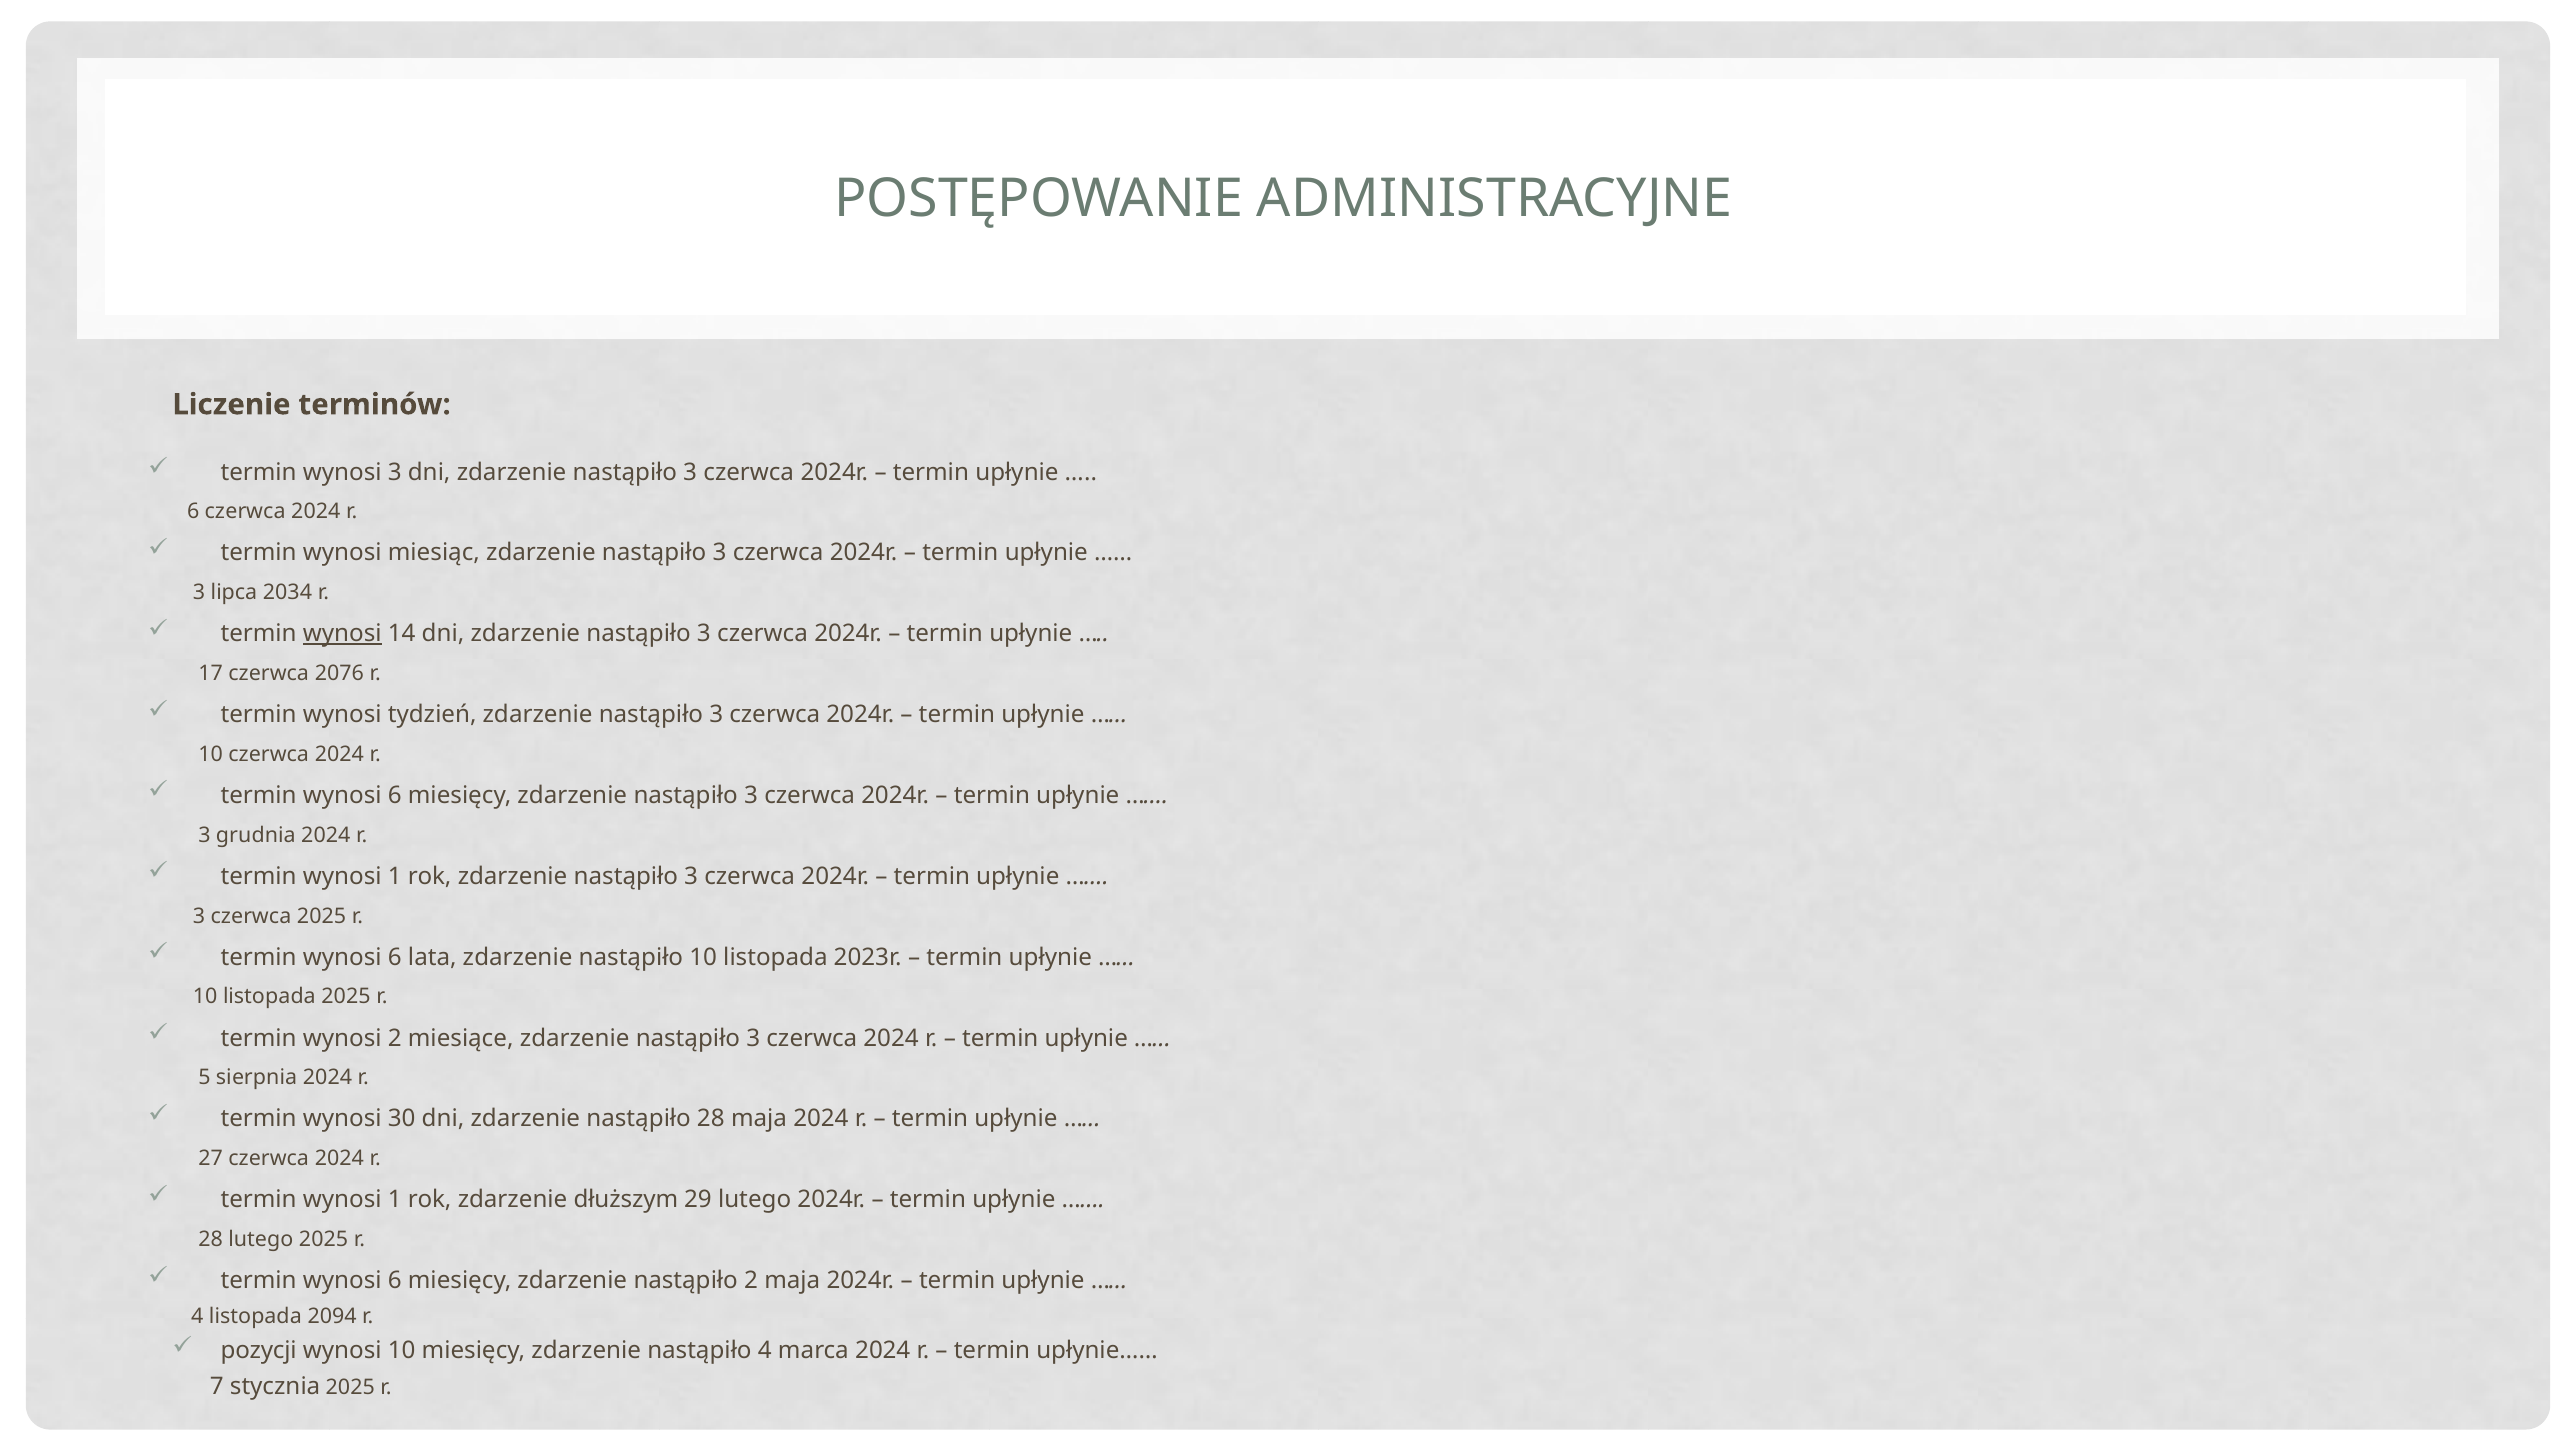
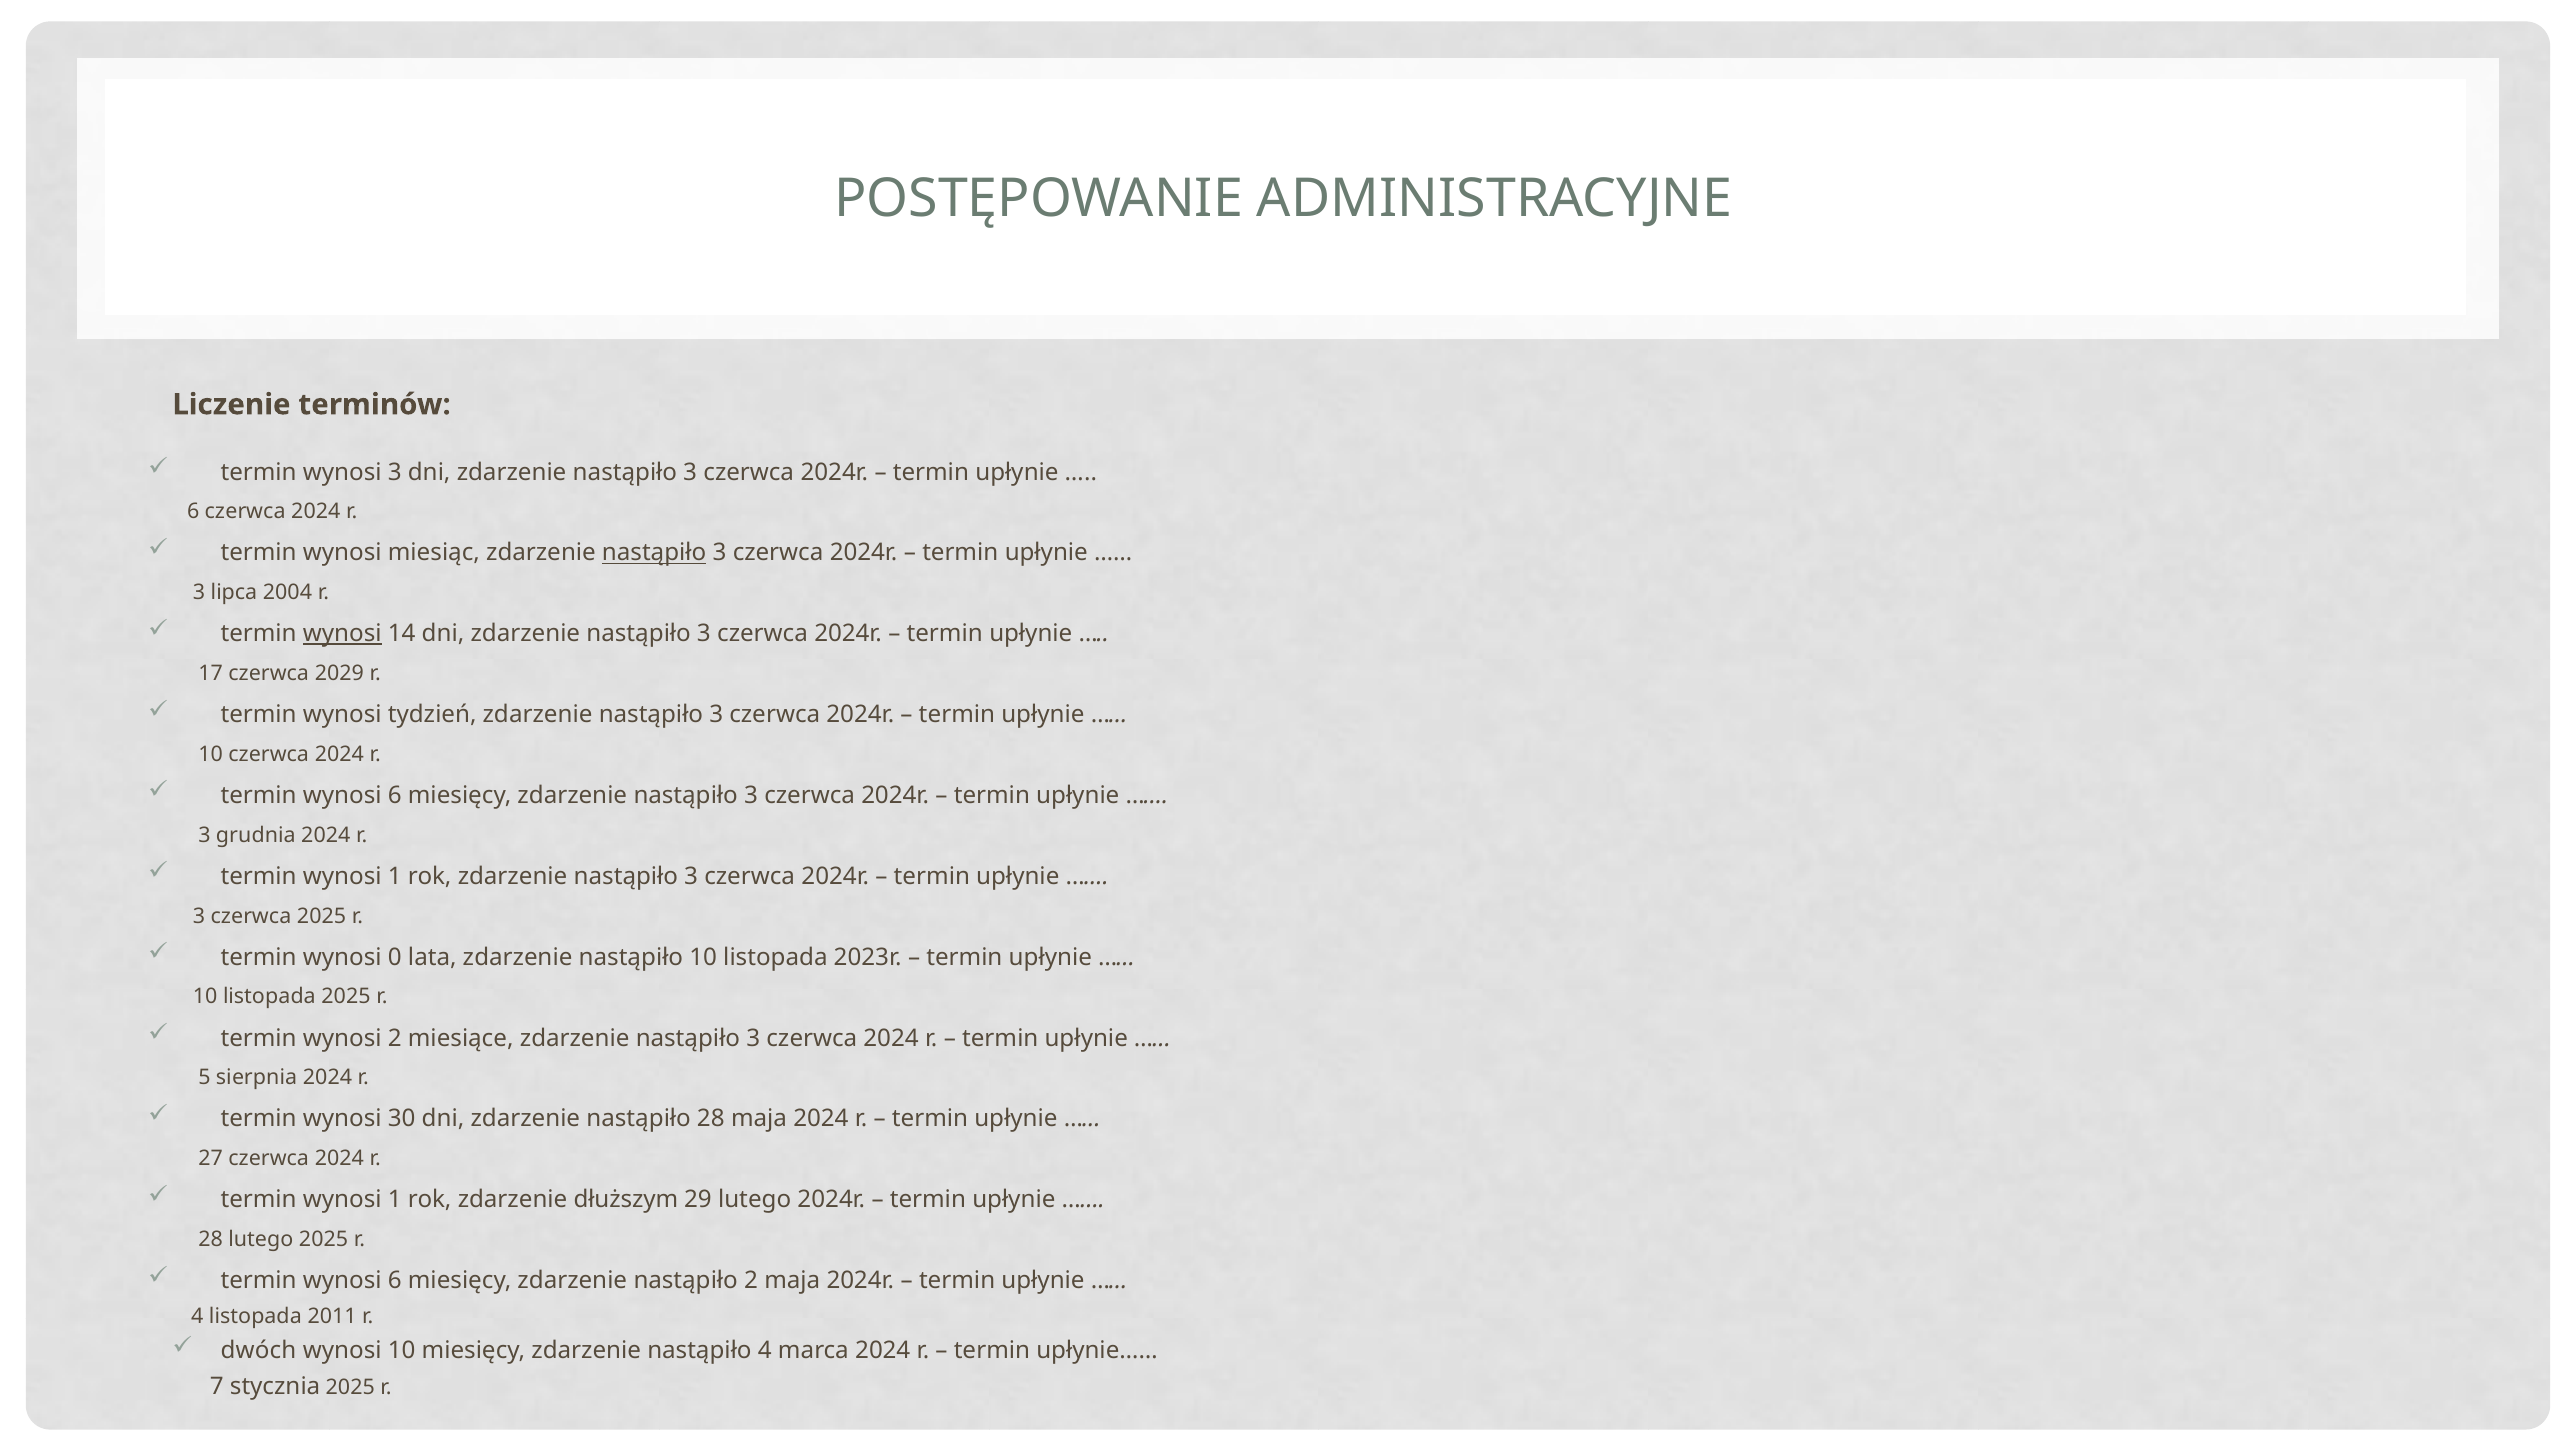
nastąpiło at (654, 553) underline: none -> present
2034: 2034 -> 2004
2076: 2076 -> 2029
6 at (395, 957): 6 -> 0
2094: 2094 -> 2011
pozycji: pozycji -> dwóch
